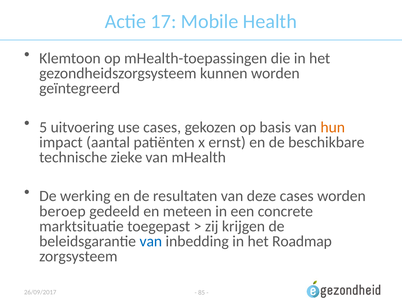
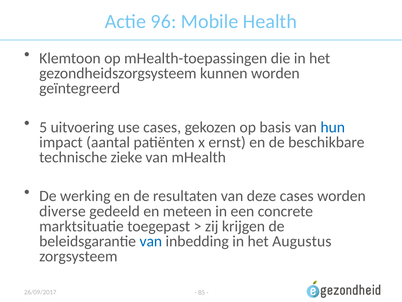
17: 17 -> 96
hun colour: orange -> blue
beroep: beroep -> diverse
Roadmap: Roadmap -> Augustus
